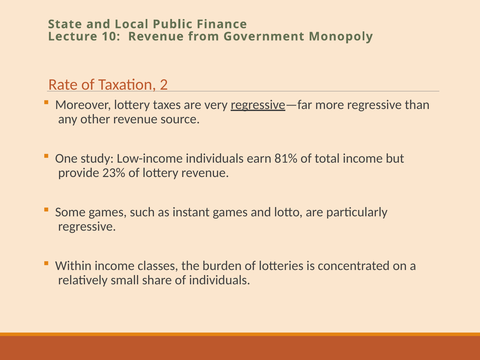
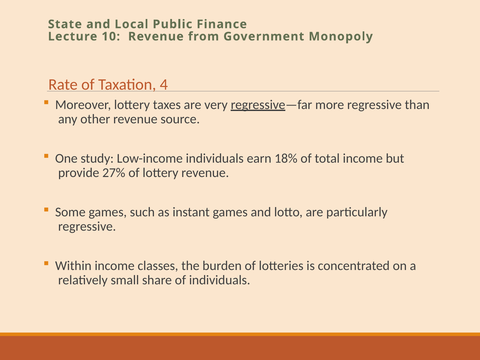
2: 2 -> 4
81%: 81% -> 18%
23%: 23% -> 27%
